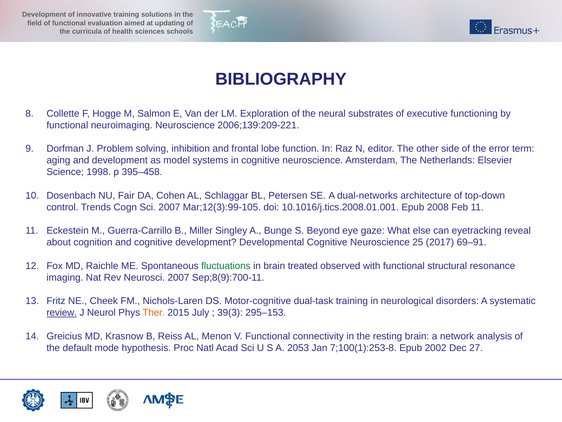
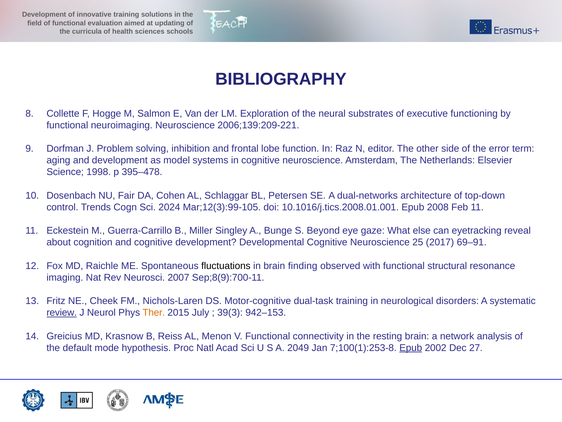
395–458: 395–458 -> 395–478
Sci 2007: 2007 -> 2024
fluctuations colour: green -> black
treated: treated -> finding
295–153: 295–153 -> 942–153
2053: 2053 -> 2049
Epub at (411, 347) underline: none -> present
